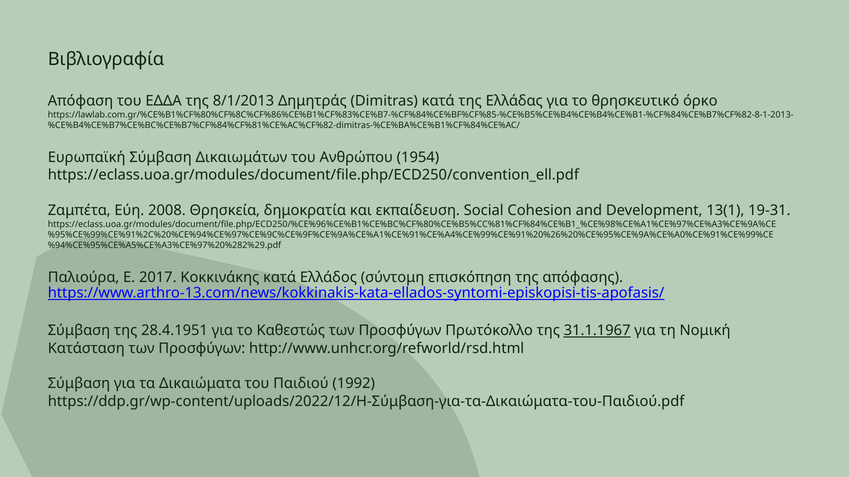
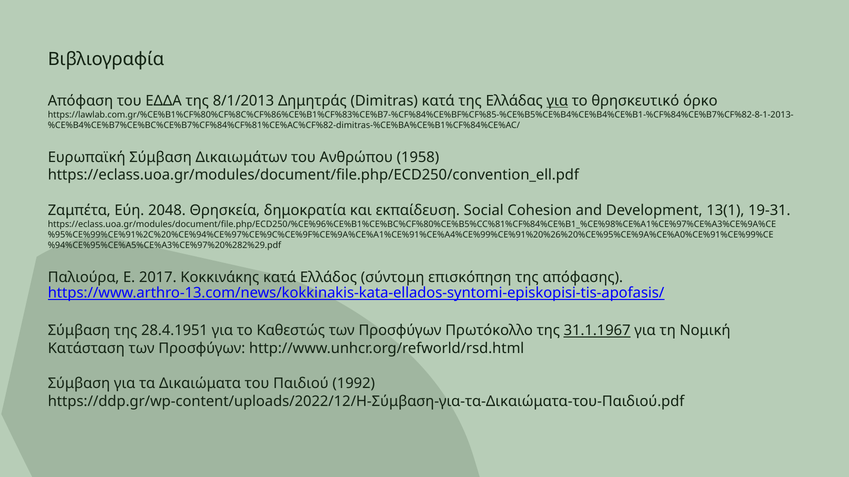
για at (557, 101) underline: none -> present
1954: 1954 -> 1958
2008: 2008 -> 2048
